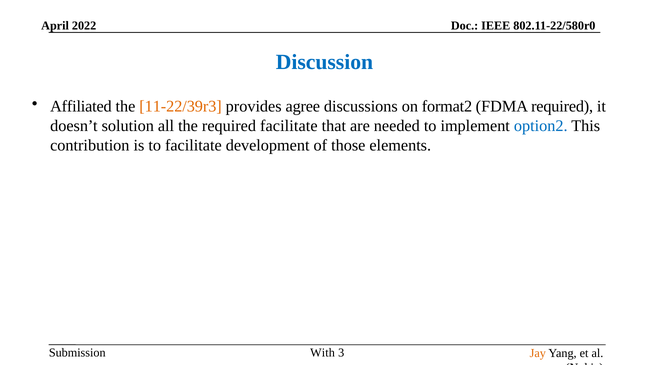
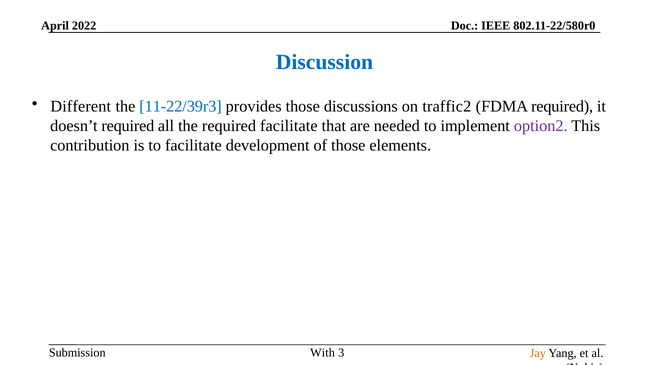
Affiliated: Affiliated -> Different
11-22/39r3 colour: orange -> blue
provides agree: agree -> those
format2: format2 -> traffic2
doesn’t solution: solution -> required
option2 colour: blue -> purple
